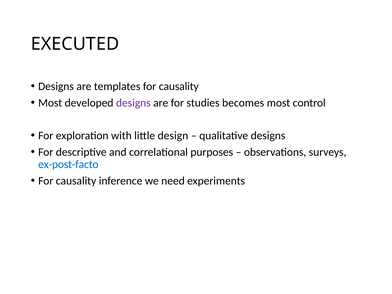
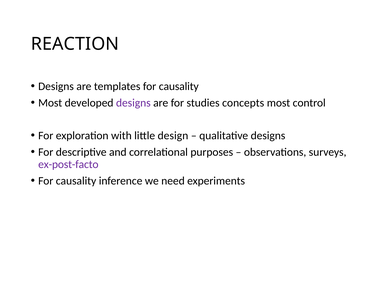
EXECUTED: EXECUTED -> REACTION
becomes: becomes -> concepts
ex-post-facto colour: blue -> purple
